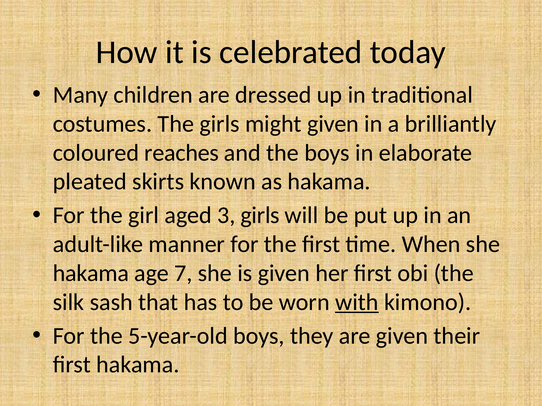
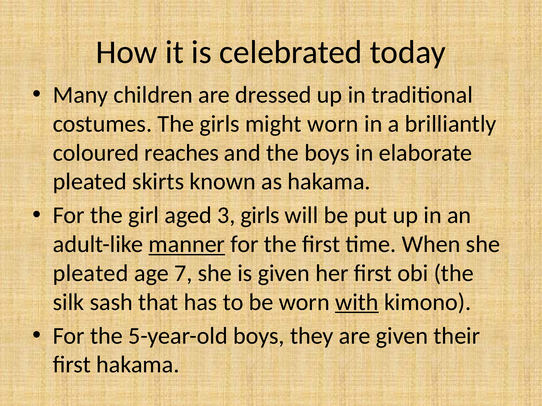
might given: given -> worn
manner underline: none -> present
hakama at (91, 274): hakama -> pleated
